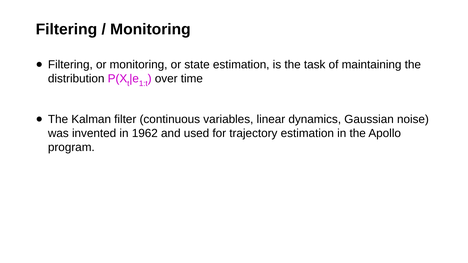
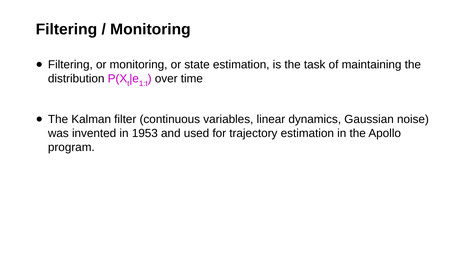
1962: 1962 -> 1953
